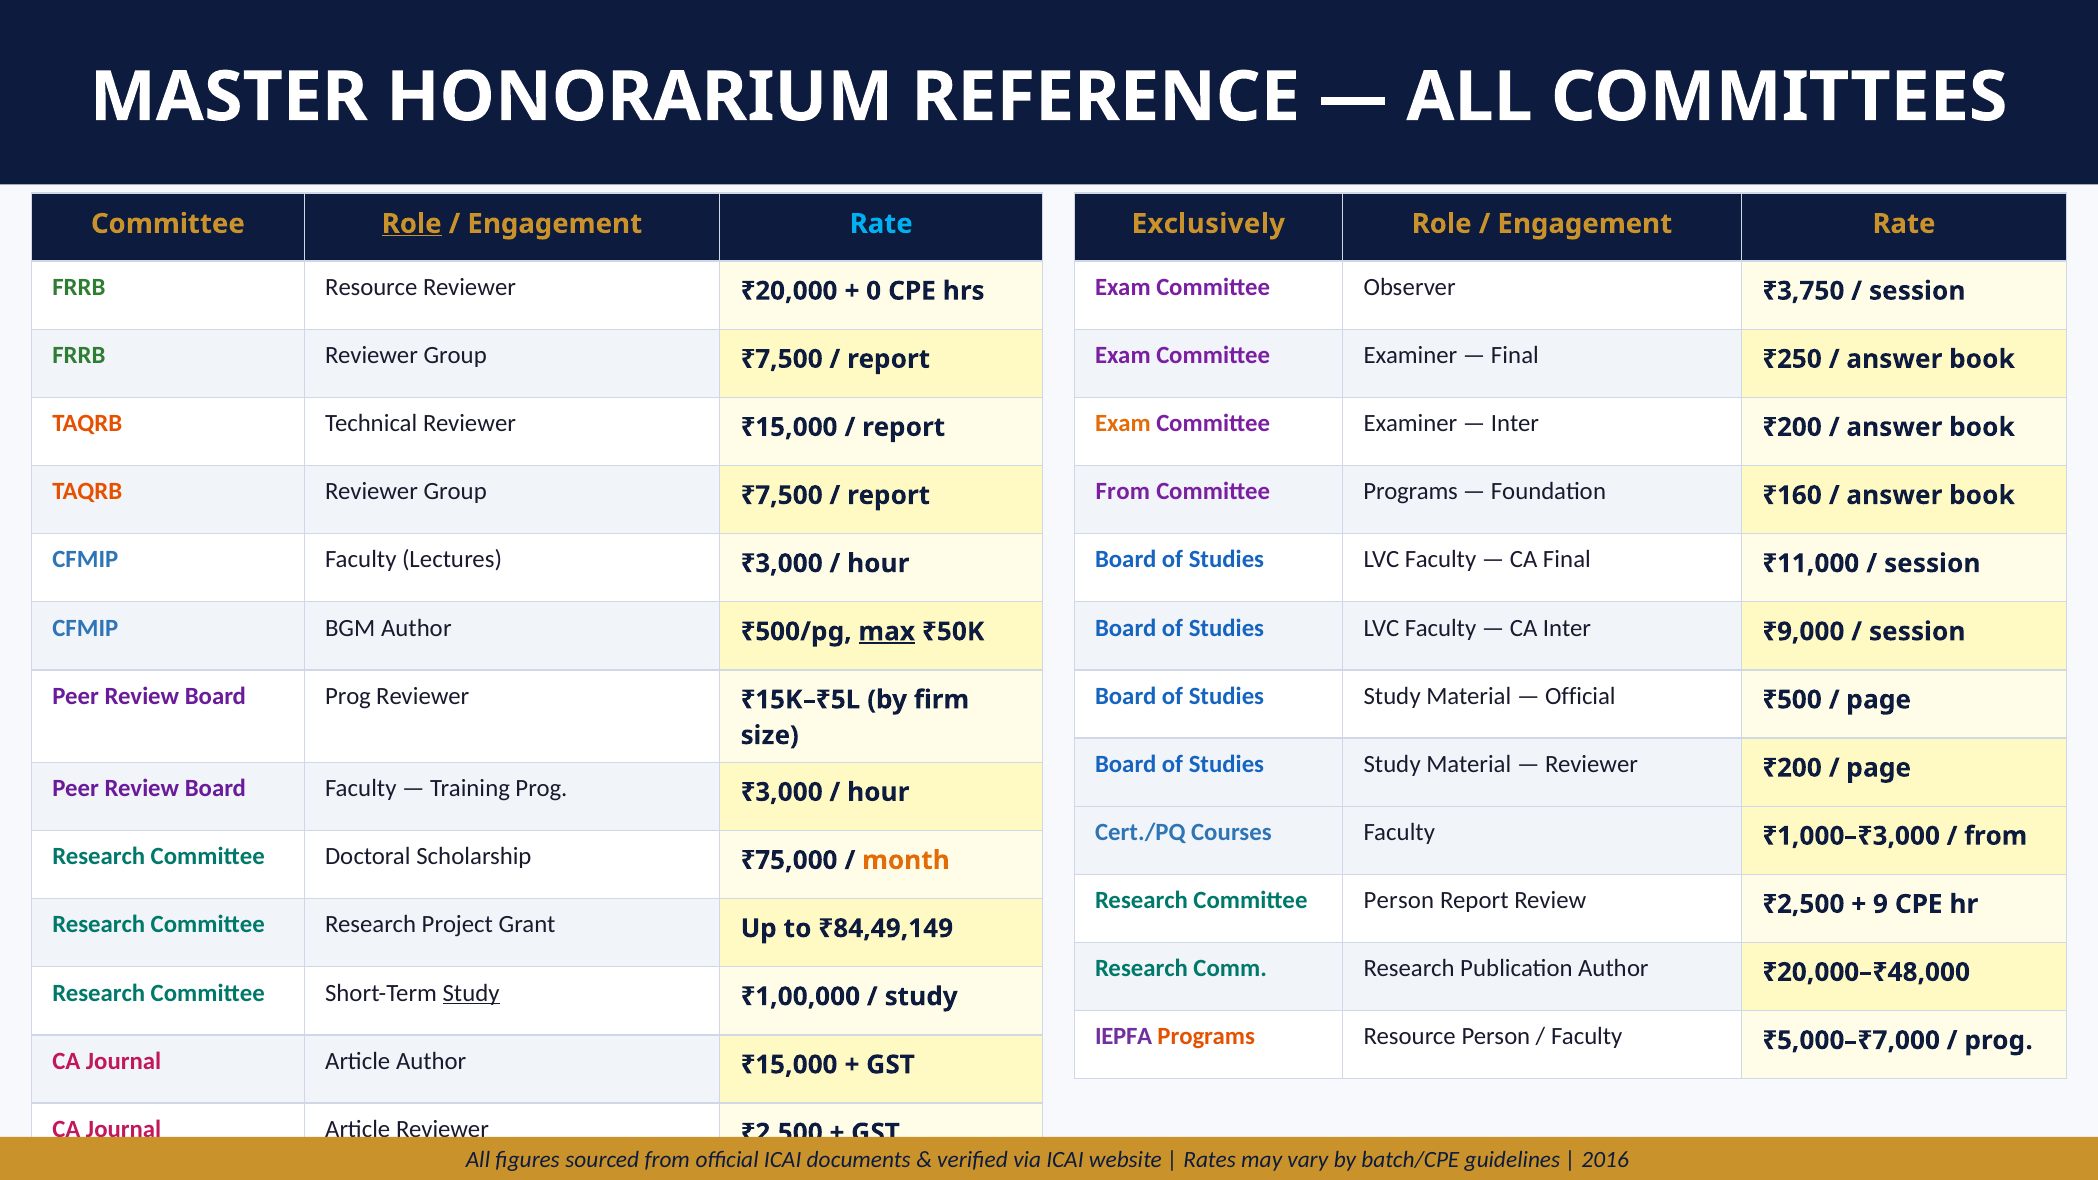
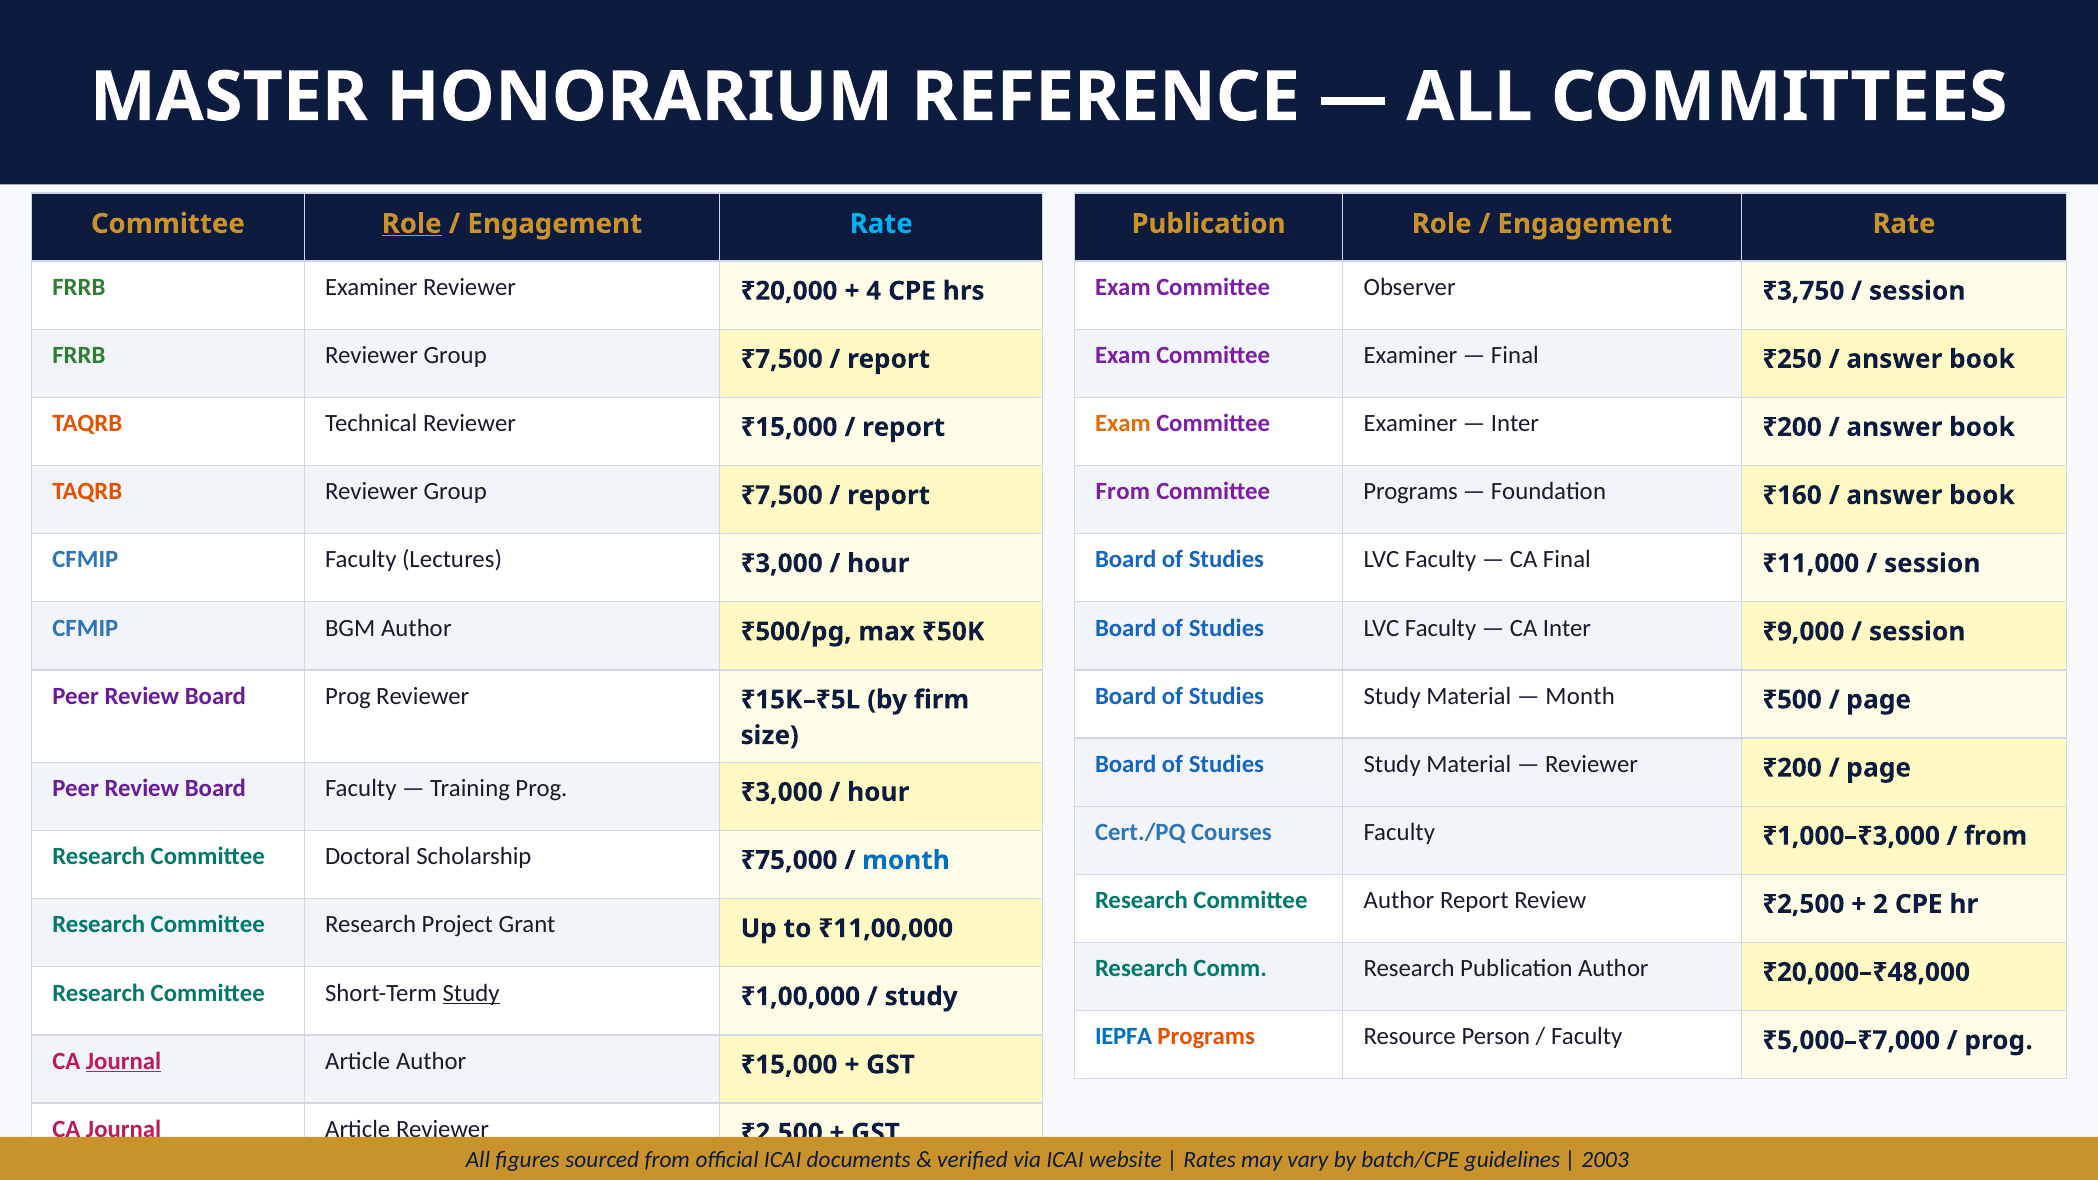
Exclusively at (1208, 224): Exclusively -> Publication
FRRB Resource: Resource -> Examiner
0: 0 -> 4
max underline: present -> none
Official at (1580, 696): Official -> Month
month at (906, 860) colour: orange -> blue
Committee Person: Person -> Author
9: 9 -> 2
₹84,49,149: ₹84,49,149 -> ₹11,00,000
IEPFA colour: purple -> blue
Journal at (124, 1061) underline: none -> present
2016: 2016 -> 2003
